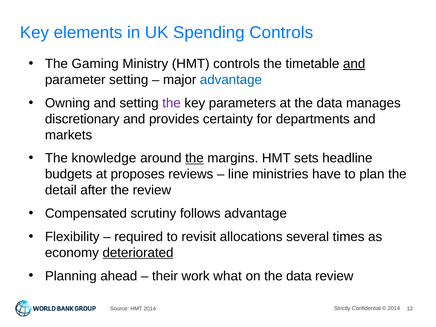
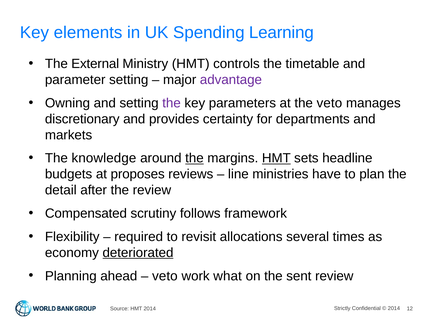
Spending Controls: Controls -> Learning
Gaming: Gaming -> External
and at (354, 64) underline: present -> none
advantage at (231, 80) colour: blue -> purple
at the data: data -> veto
HMT at (276, 158) underline: none -> present
follows advantage: advantage -> framework
their at (165, 276): their -> veto
on the data: data -> sent
